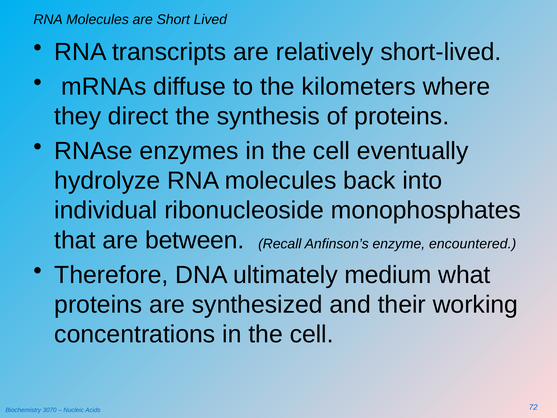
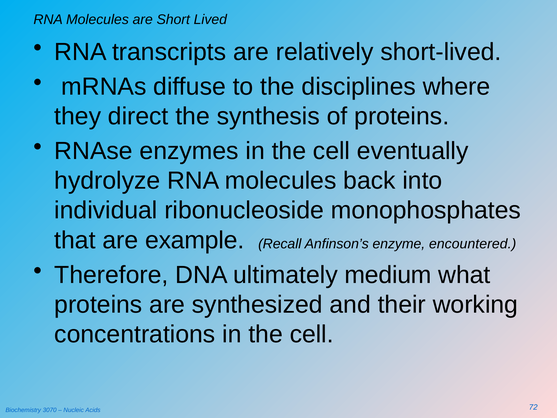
kilometers: kilometers -> disciplines
between: between -> example
